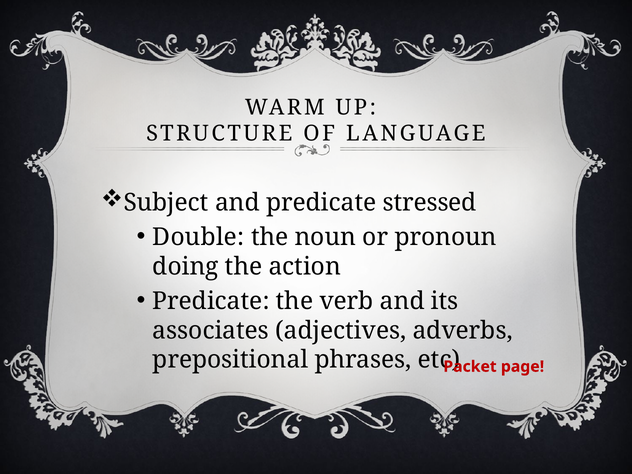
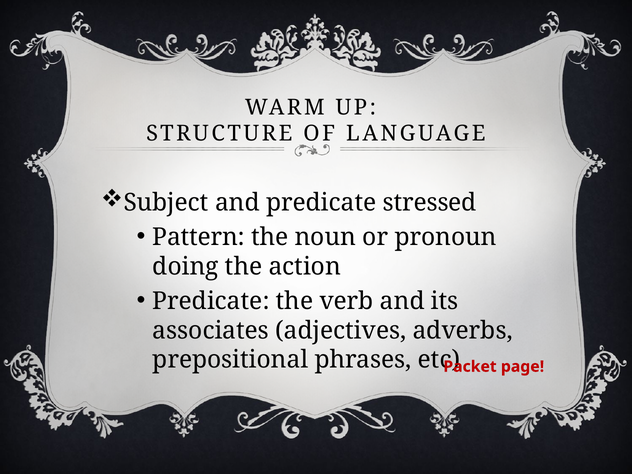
Double: Double -> Pattern
